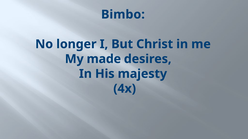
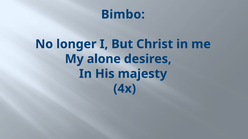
made: made -> alone
